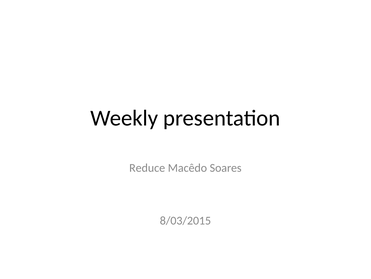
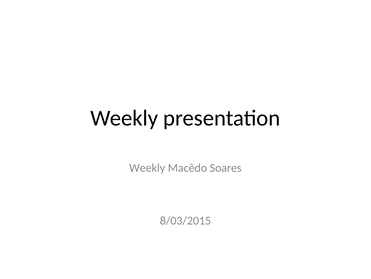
Reduce at (147, 167): Reduce -> Weekly
